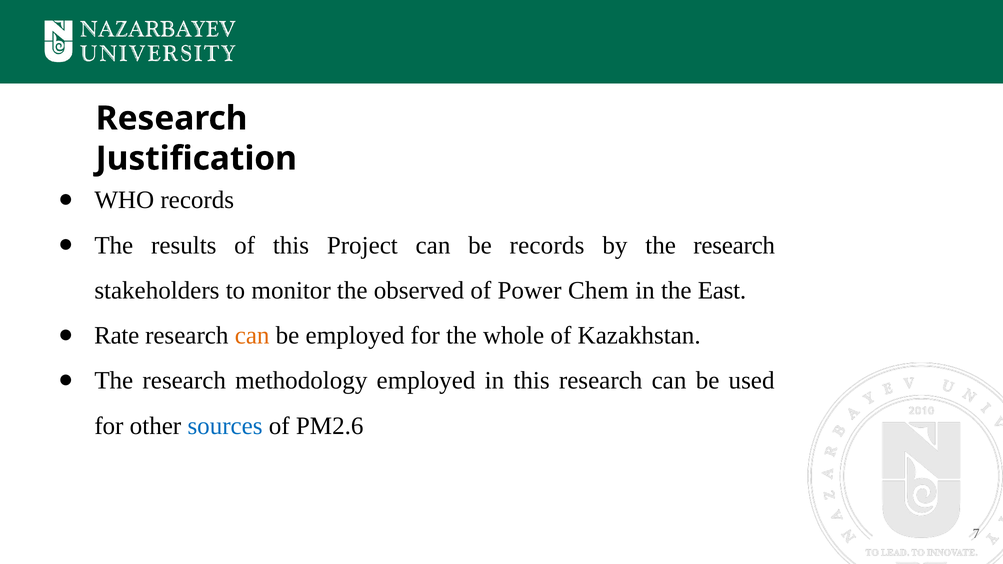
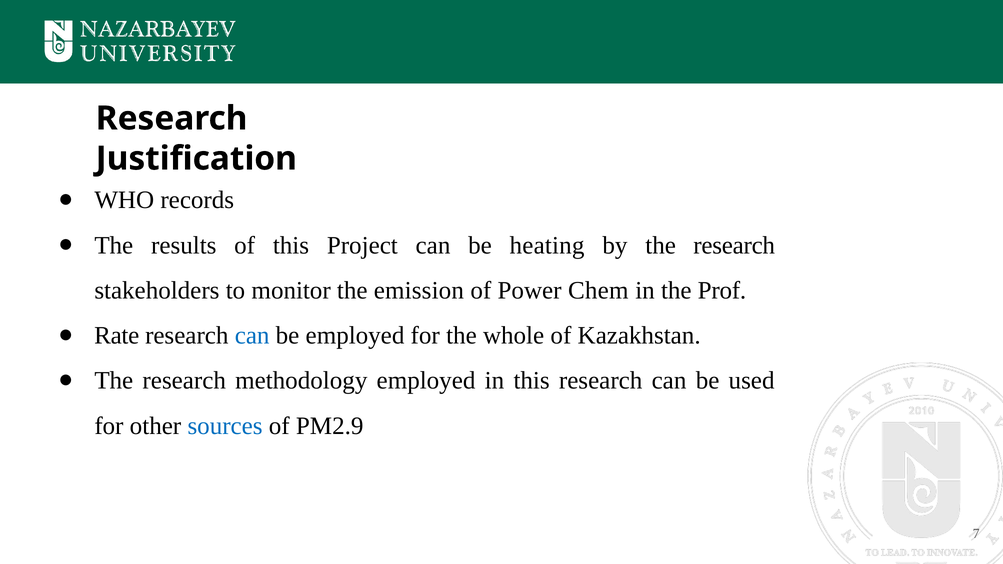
be records: records -> heating
observed: observed -> emission
East: East -> Prof
can at (252, 336) colour: orange -> blue
PM2.6: PM2.6 -> PM2.9
